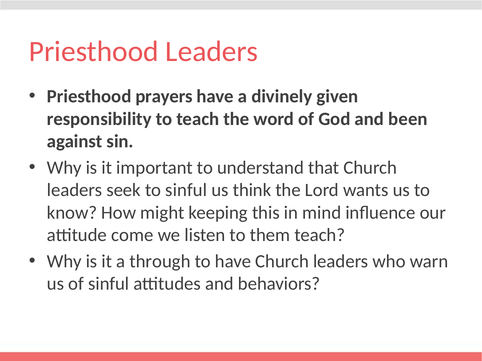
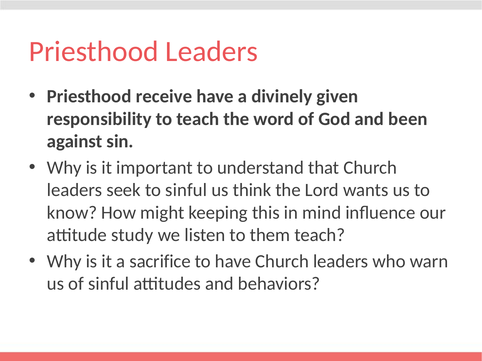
prayers: prayers -> receive
come: come -> study
through: through -> sacrifice
